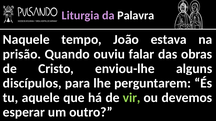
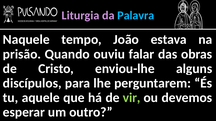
Palavra colour: white -> light blue
